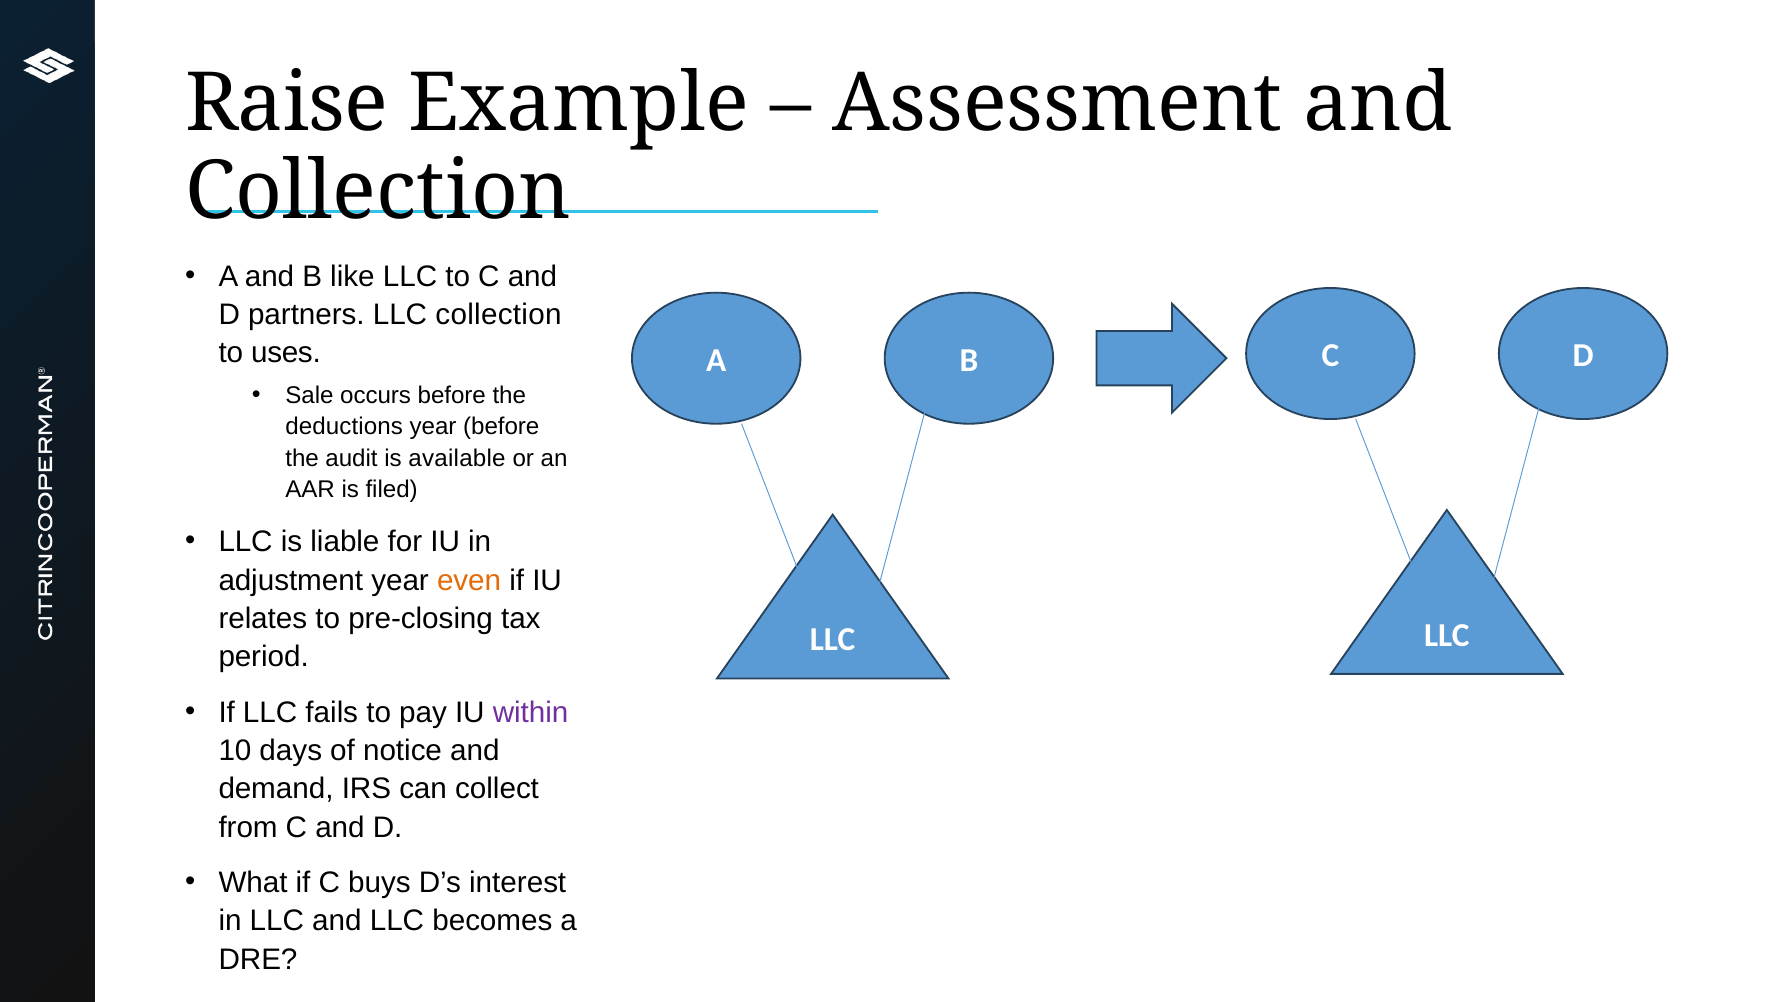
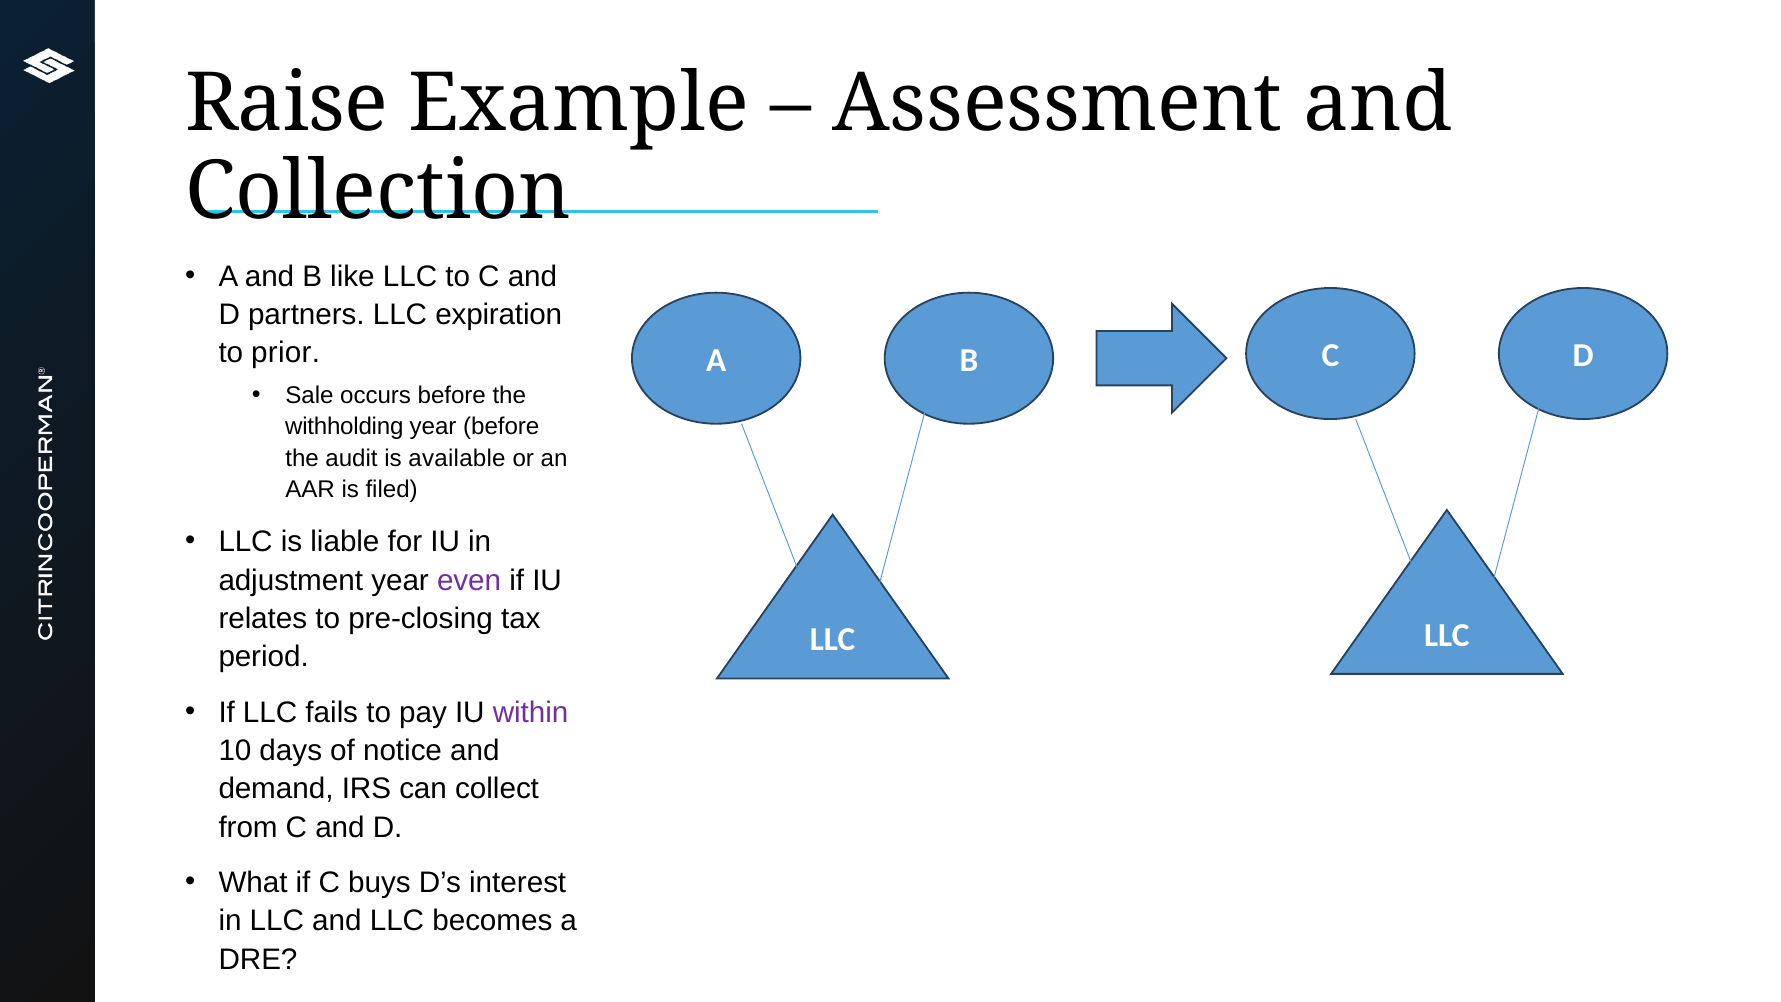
LLC collection: collection -> expiration
uses: uses -> prior
deductions: deductions -> withholding
even colour: orange -> purple
